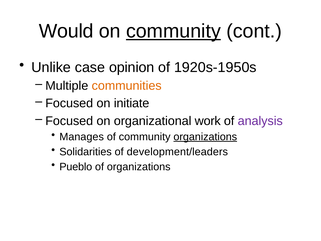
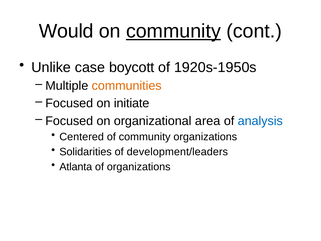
opinion: opinion -> boycott
work: work -> area
analysis colour: purple -> blue
Manages: Manages -> Centered
organizations at (205, 137) underline: present -> none
Pueblo: Pueblo -> Atlanta
